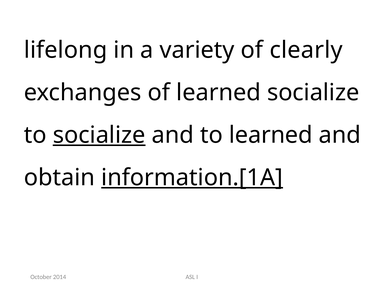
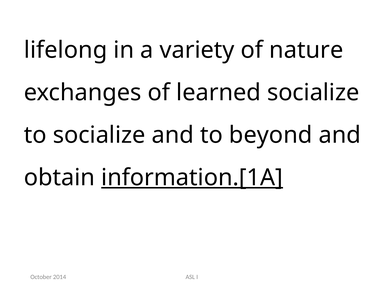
clearly: clearly -> nature
socialize at (99, 135) underline: present -> none
to learned: learned -> beyond
